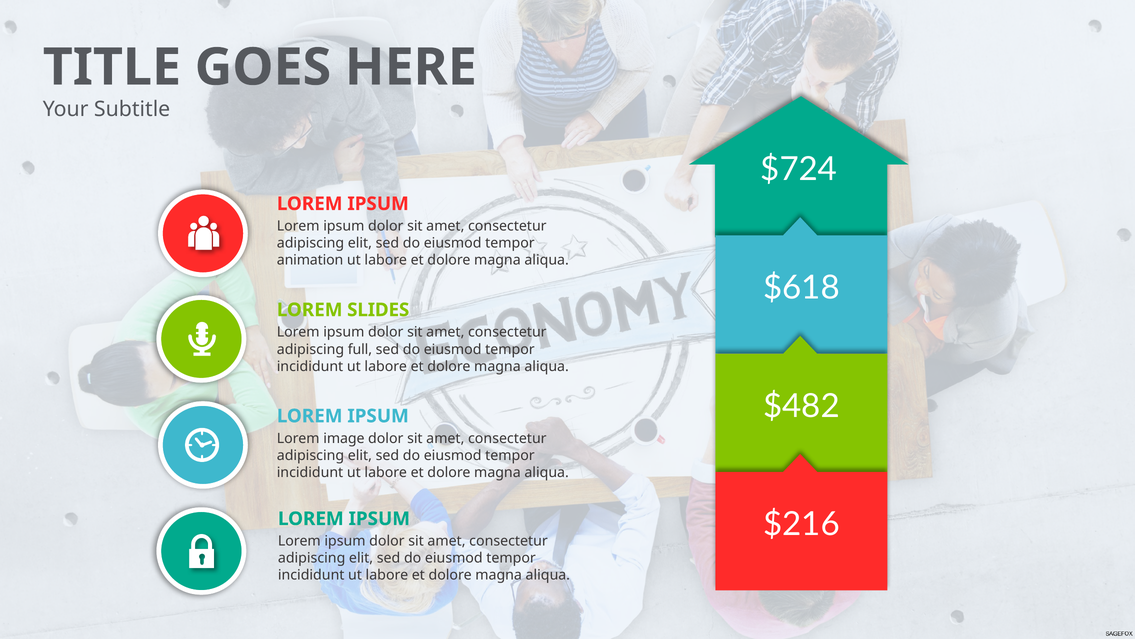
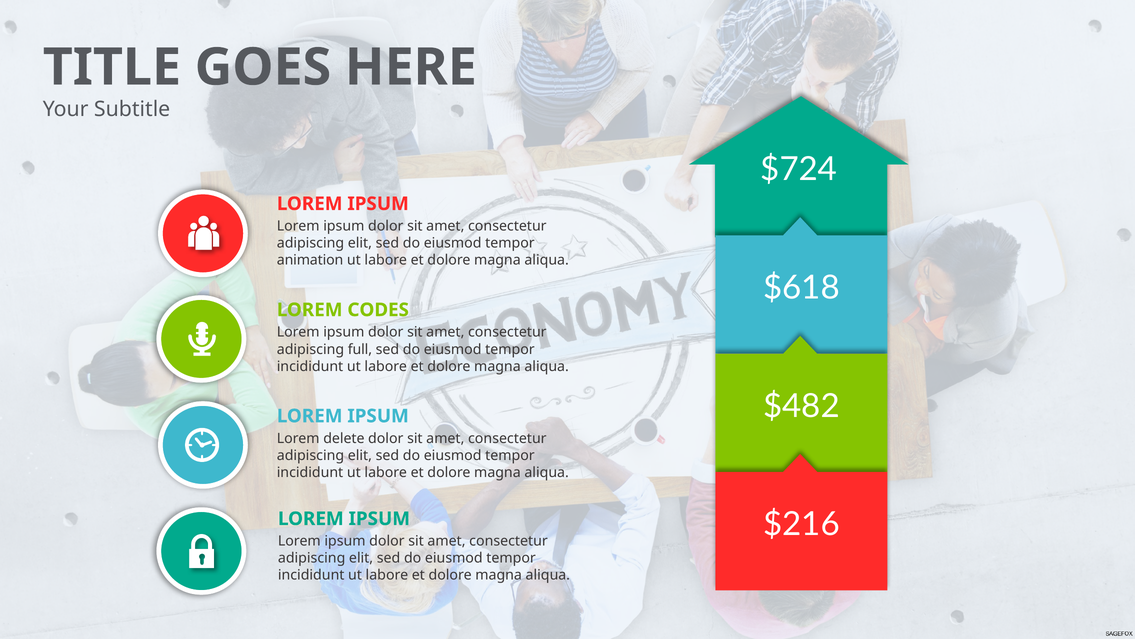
SLIDES: SLIDES -> CODES
image: image -> delete
